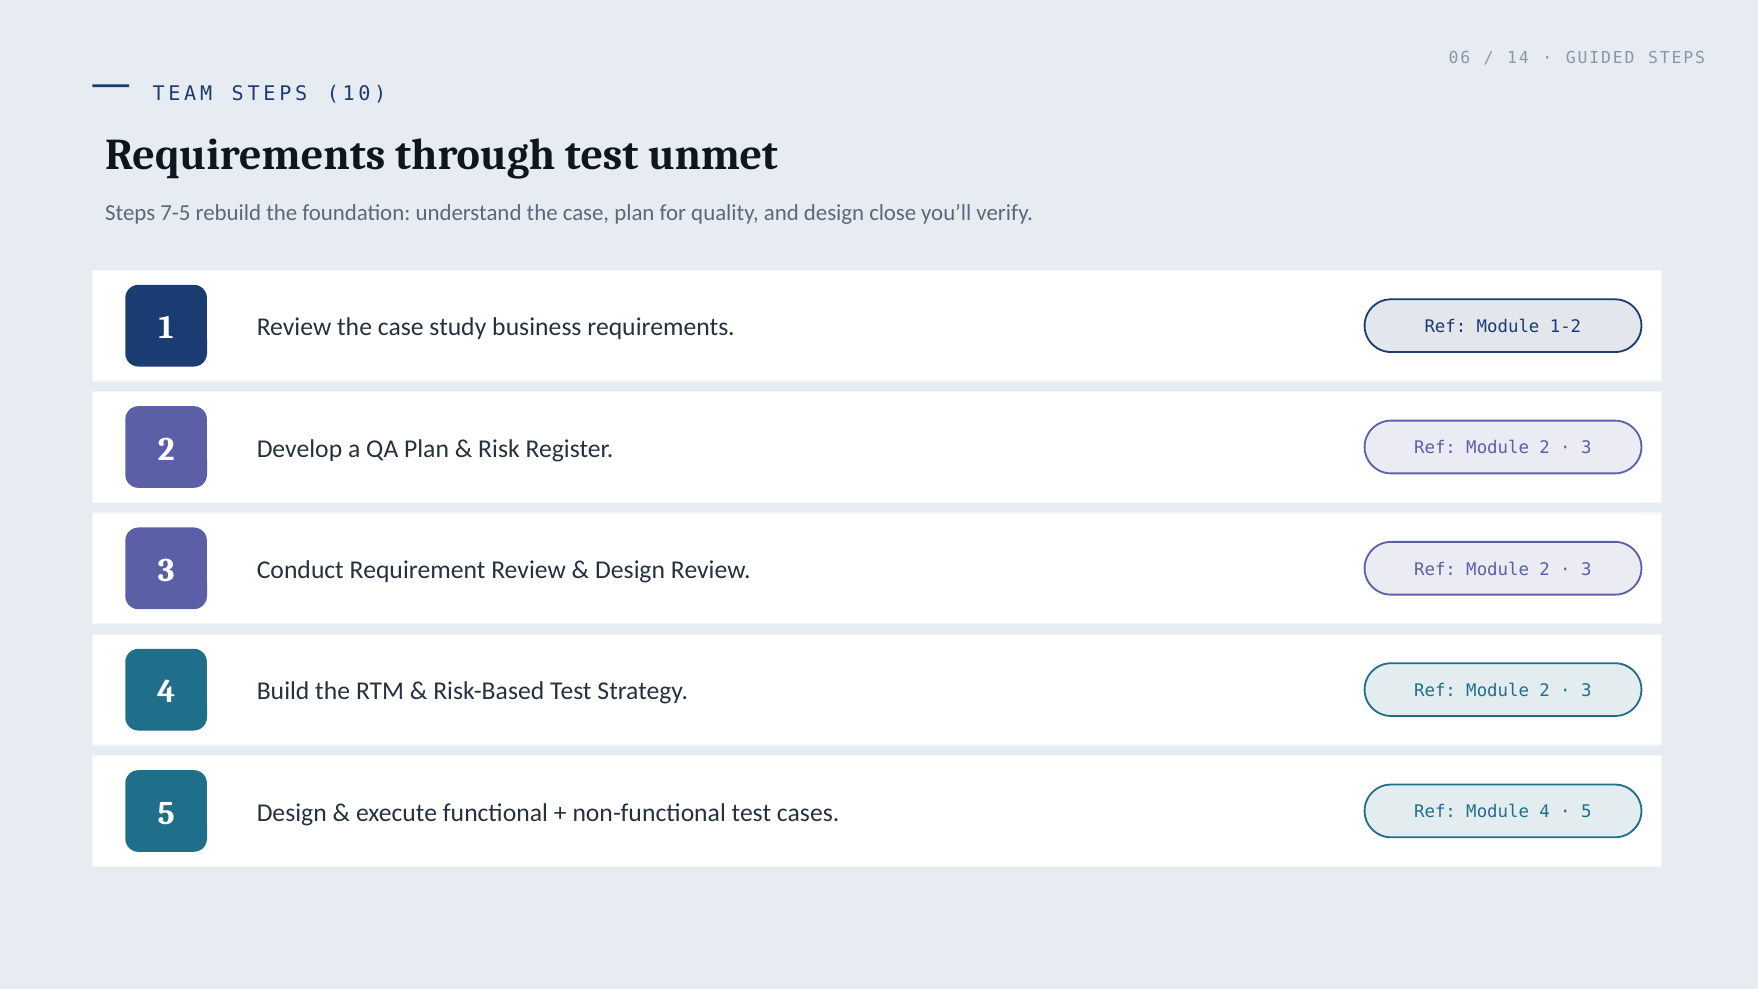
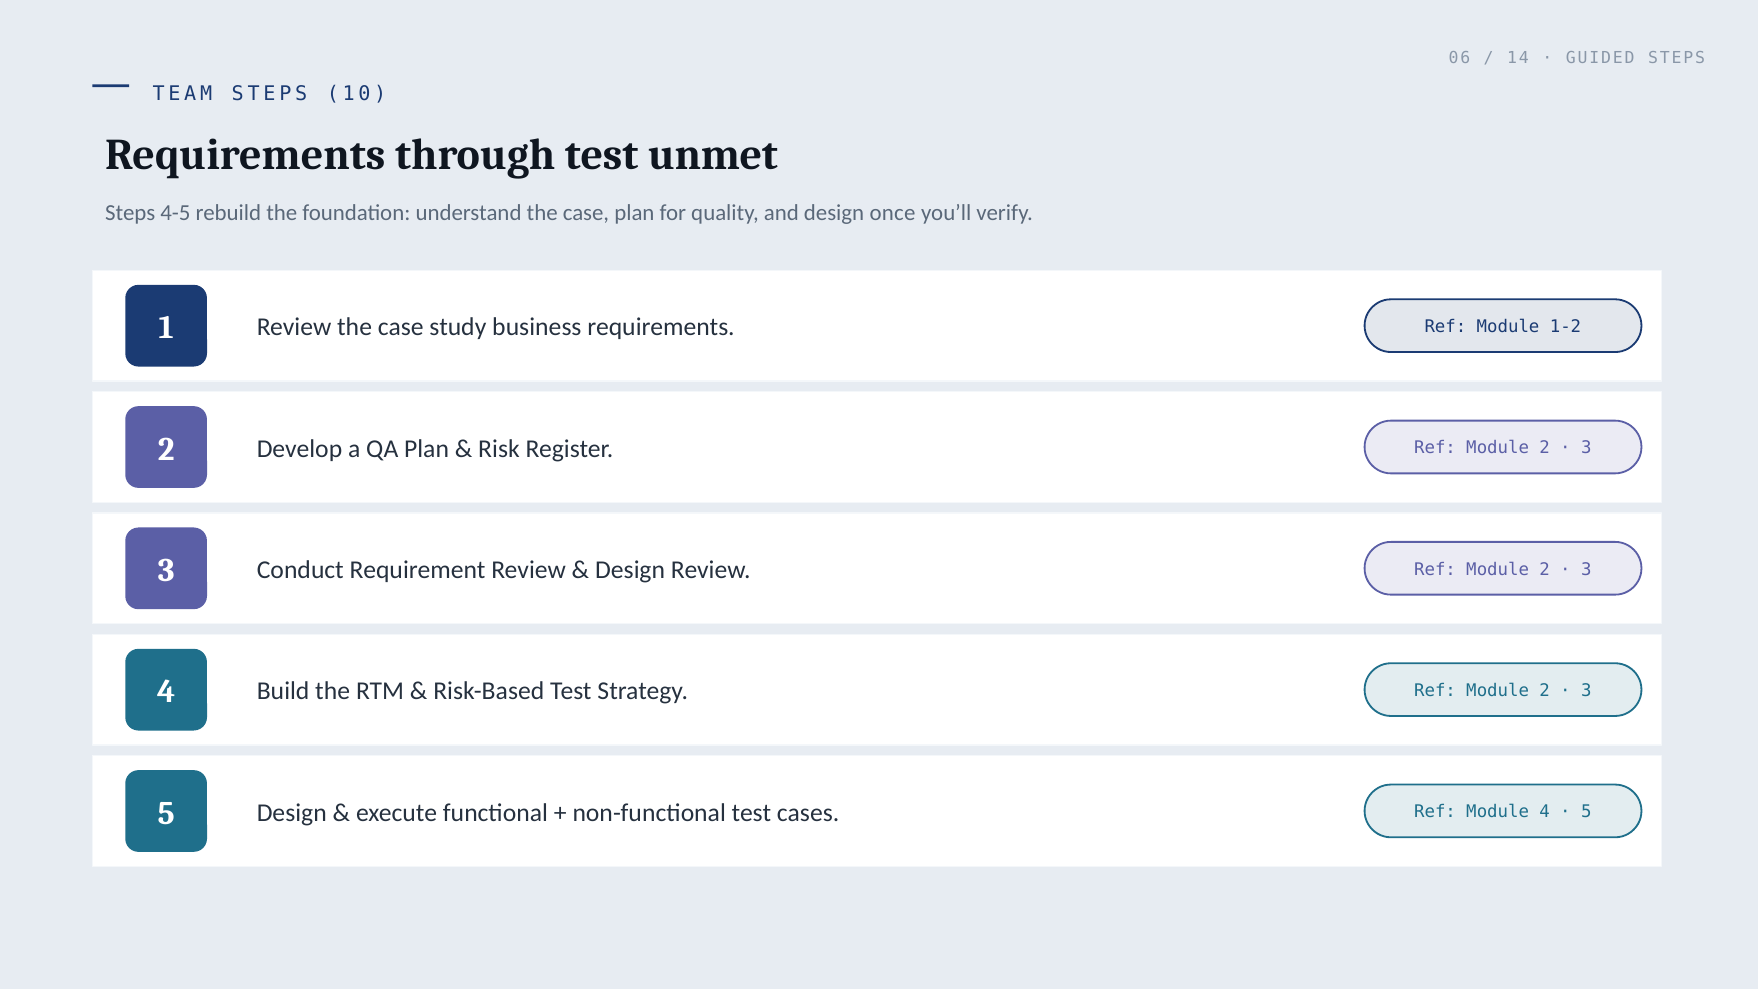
7-5: 7-5 -> 4-5
close: close -> once
